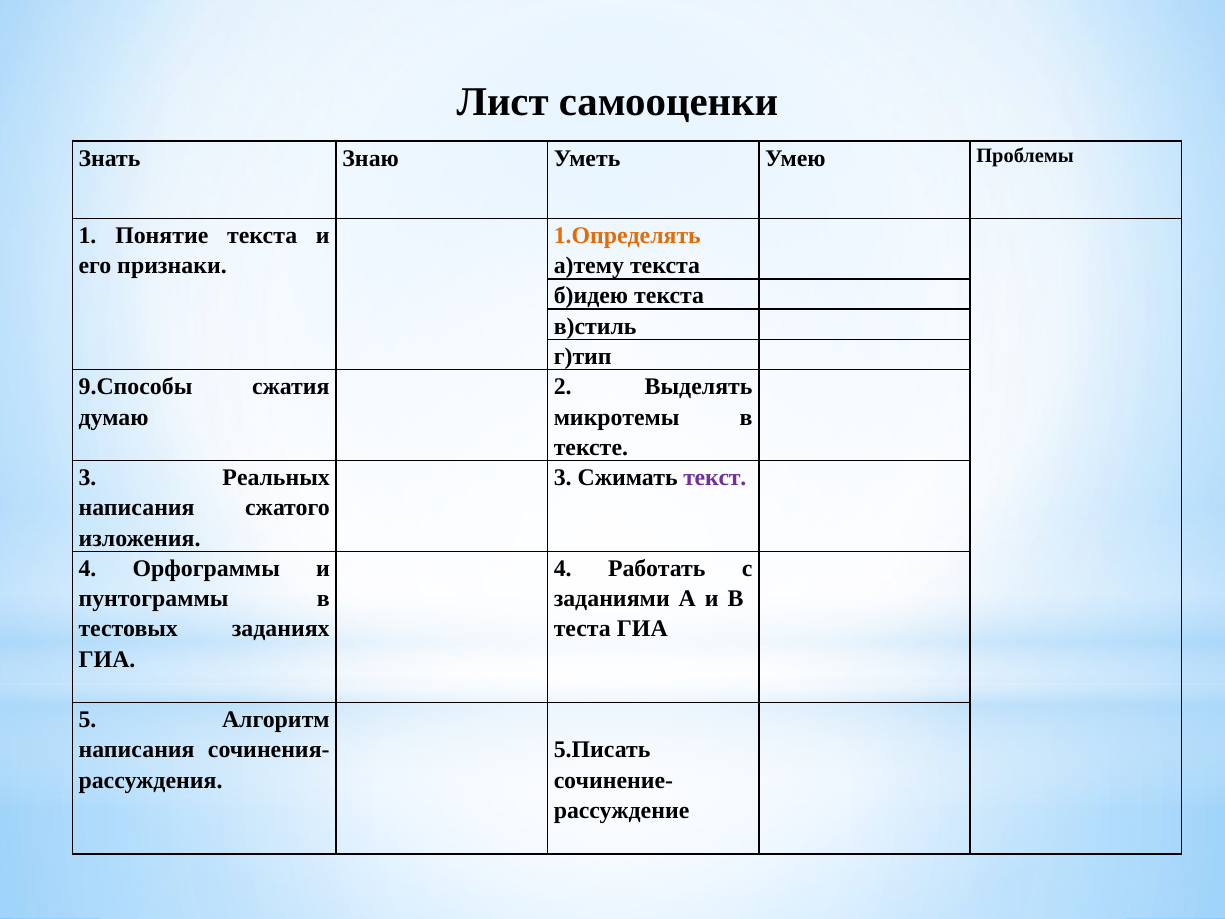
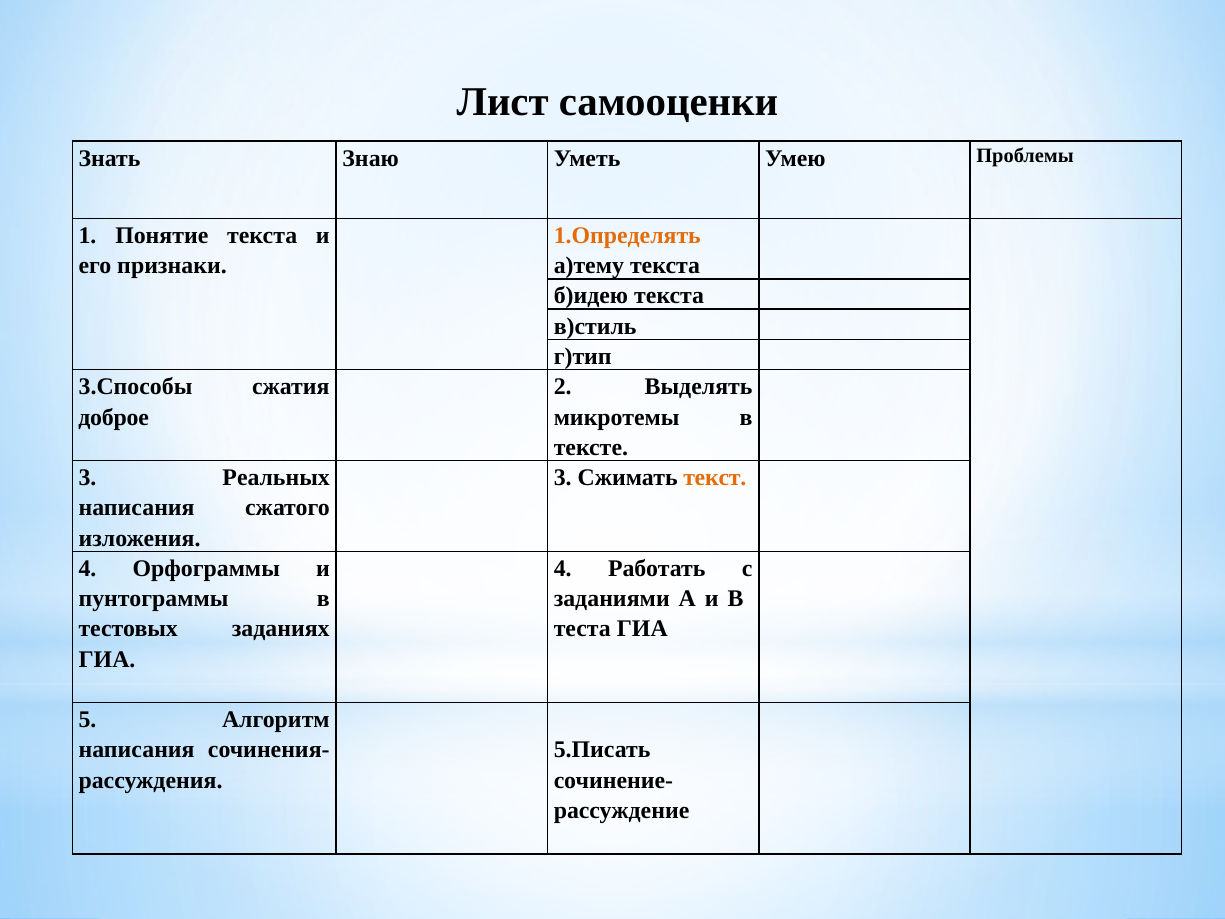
9.Способы: 9.Способы -> 3.Способы
думаю: думаю -> доброе
текст colour: purple -> orange
